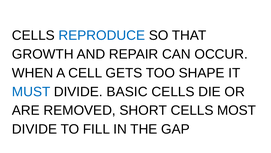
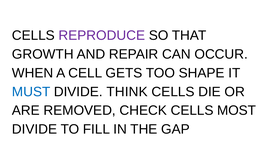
REPRODUCE colour: blue -> purple
BASIC: BASIC -> THINK
SHORT: SHORT -> CHECK
